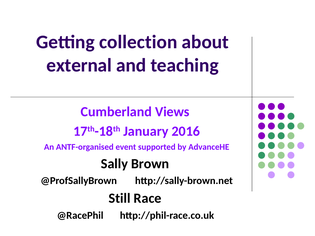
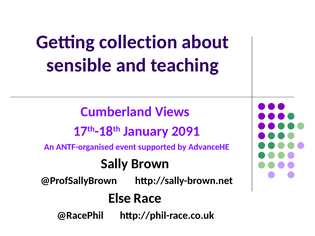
external: external -> sensible
2016: 2016 -> 2091
Still: Still -> Else
